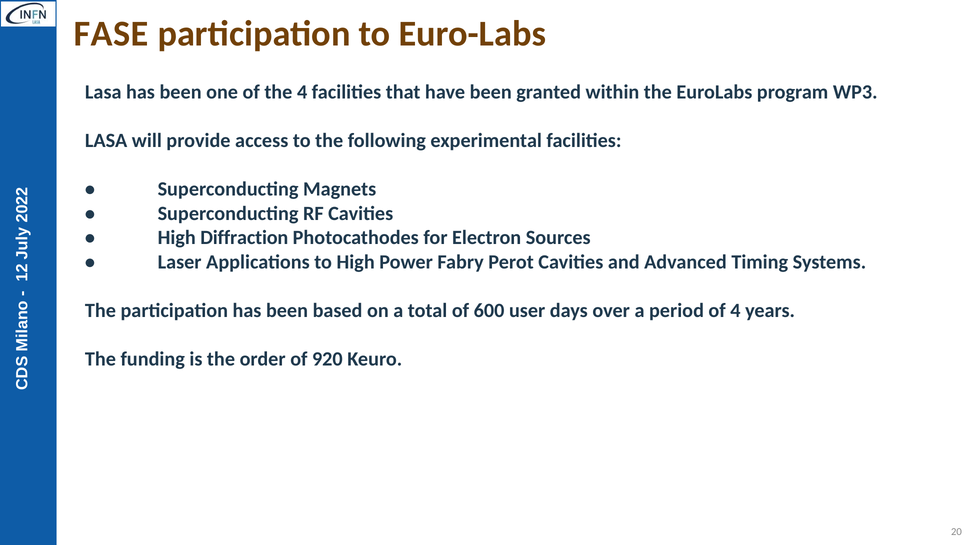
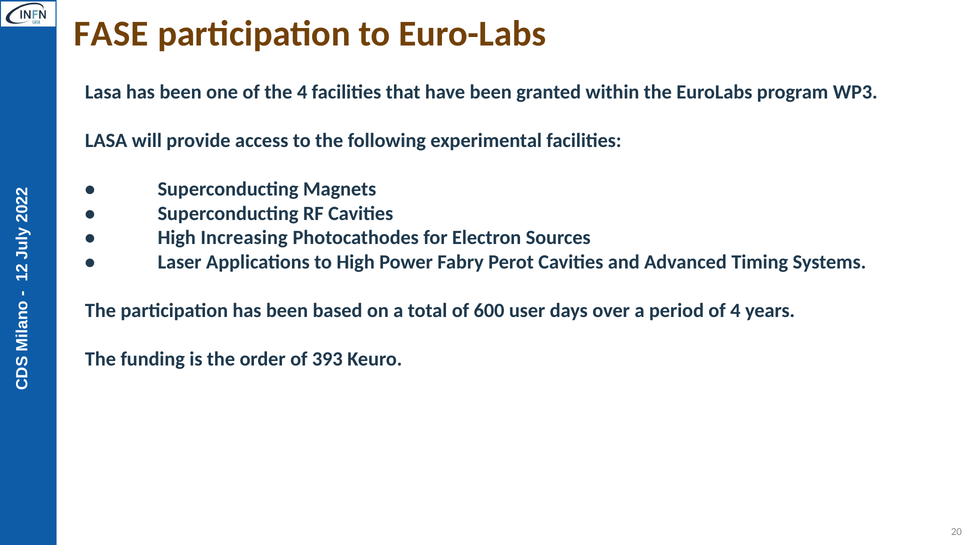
Diffraction: Diffraction -> Increasing
920: 920 -> 393
